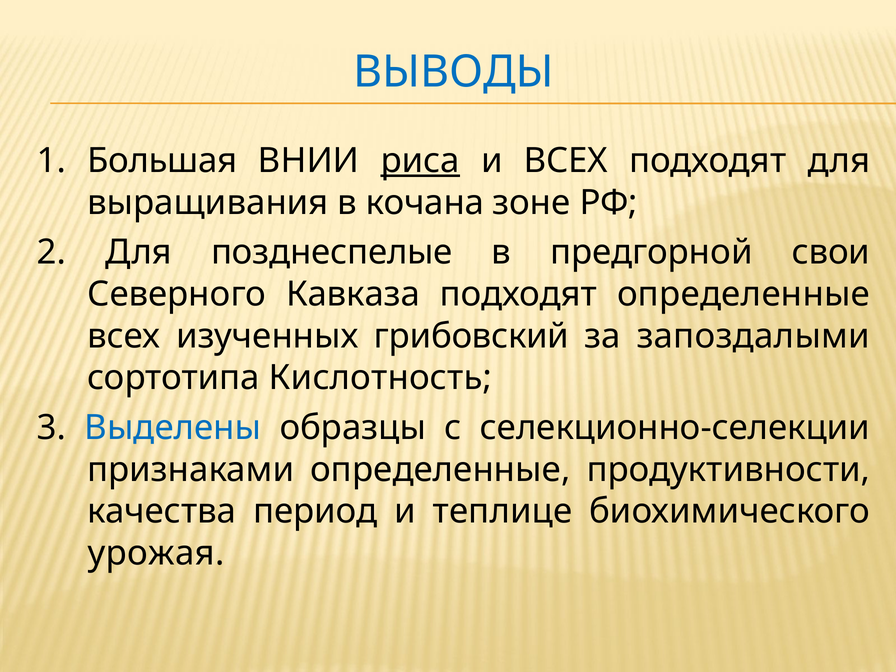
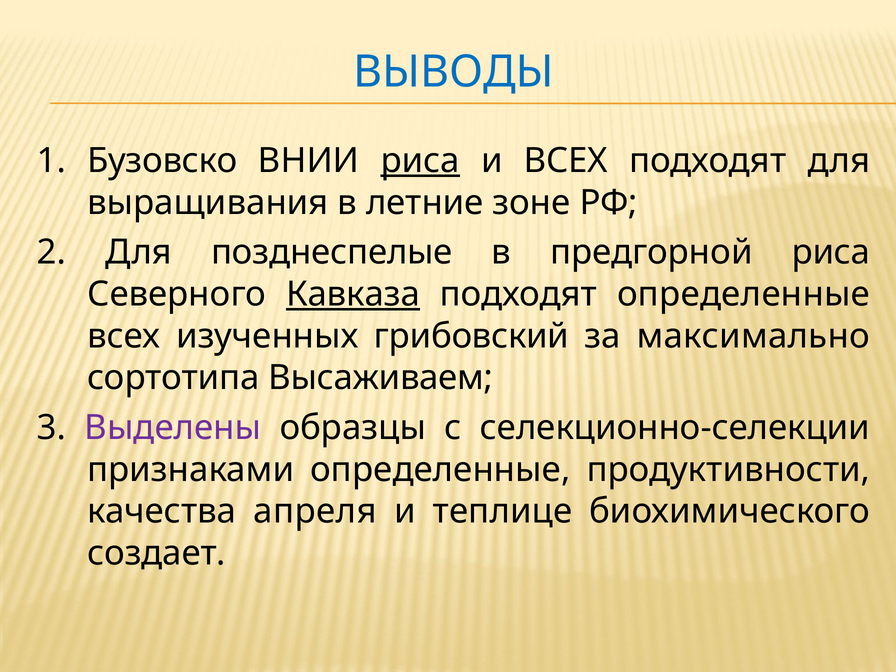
Большая: Большая -> Бузовско
кочана: кочана -> летние
предгорной свои: свои -> риса
Кавказа underline: none -> present
запоздалыми: запоздалыми -> максимально
Кислотность: Кислотность -> Высаживаем
Выделены colour: blue -> purple
период: период -> апреля
урожая: урожая -> создает
